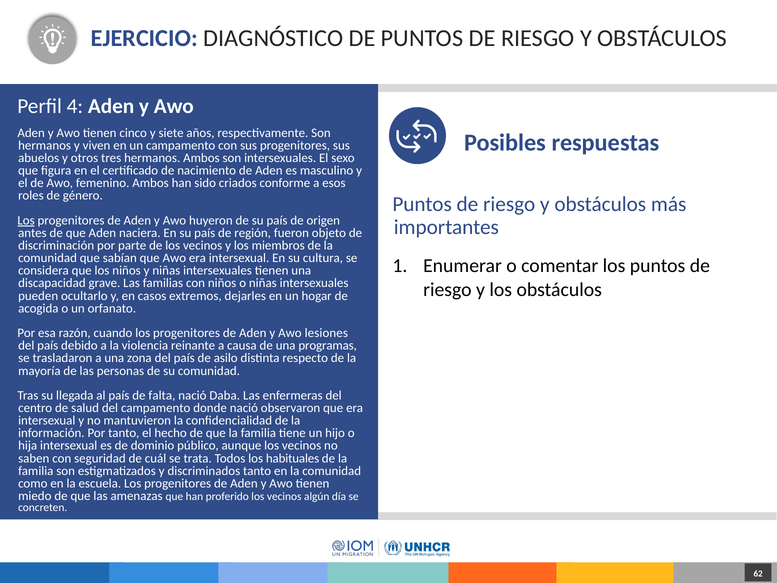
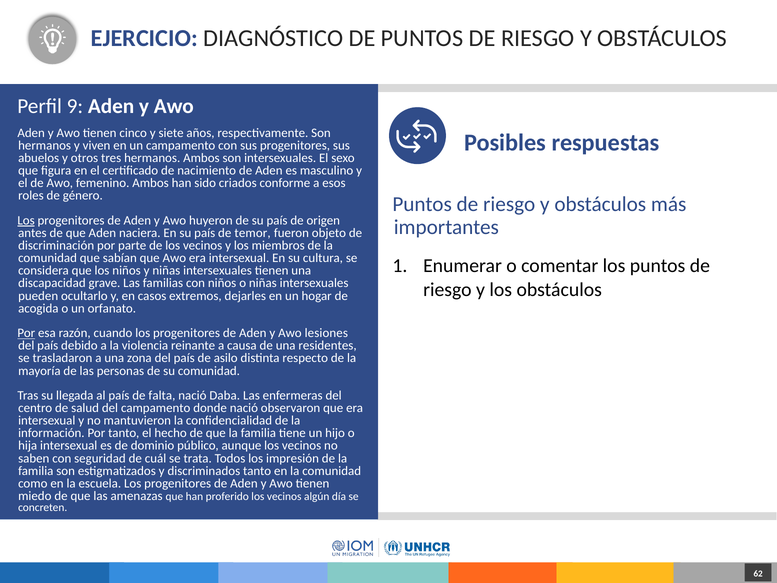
4: 4 -> 9
región: región -> temor
Por at (26, 333) underline: none -> present
programas: programas -> residentes
habituales: habituales -> impresión
